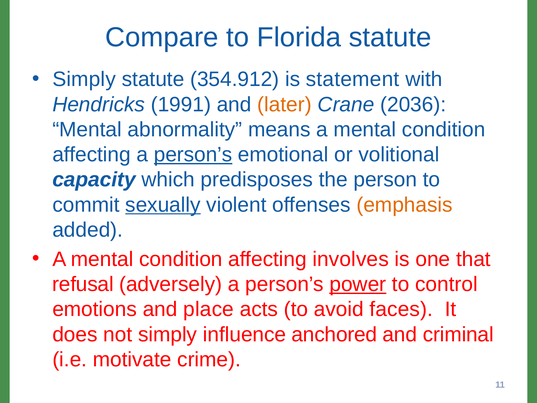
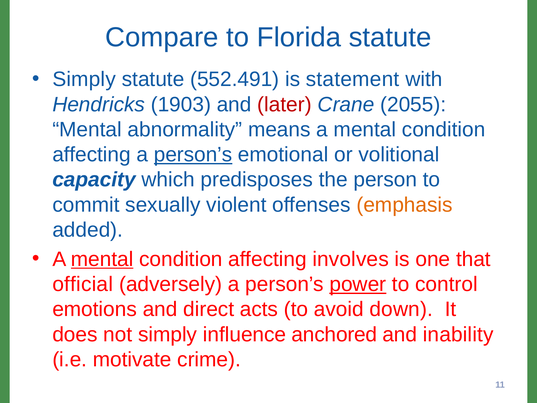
354.912: 354.912 -> 552.491
1991: 1991 -> 1903
later colour: orange -> red
2036: 2036 -> 2055
sexually underline: present -> none
mental at (102, 259) underline: none -> present
refusal: refusal -> official
place: place -> direct
faces: faces -> down
criminal: criminal -> inability
